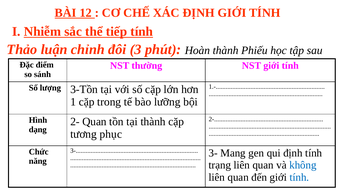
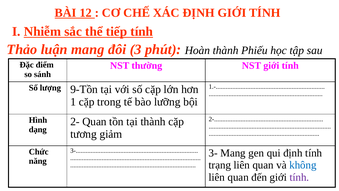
luận chỉnh: chỉnh -> mang
3-Tồn: 3-Tồn -> 9-Tồn
phục: phục -> giảm
tính at (299, 177) colour: blue -> purple
